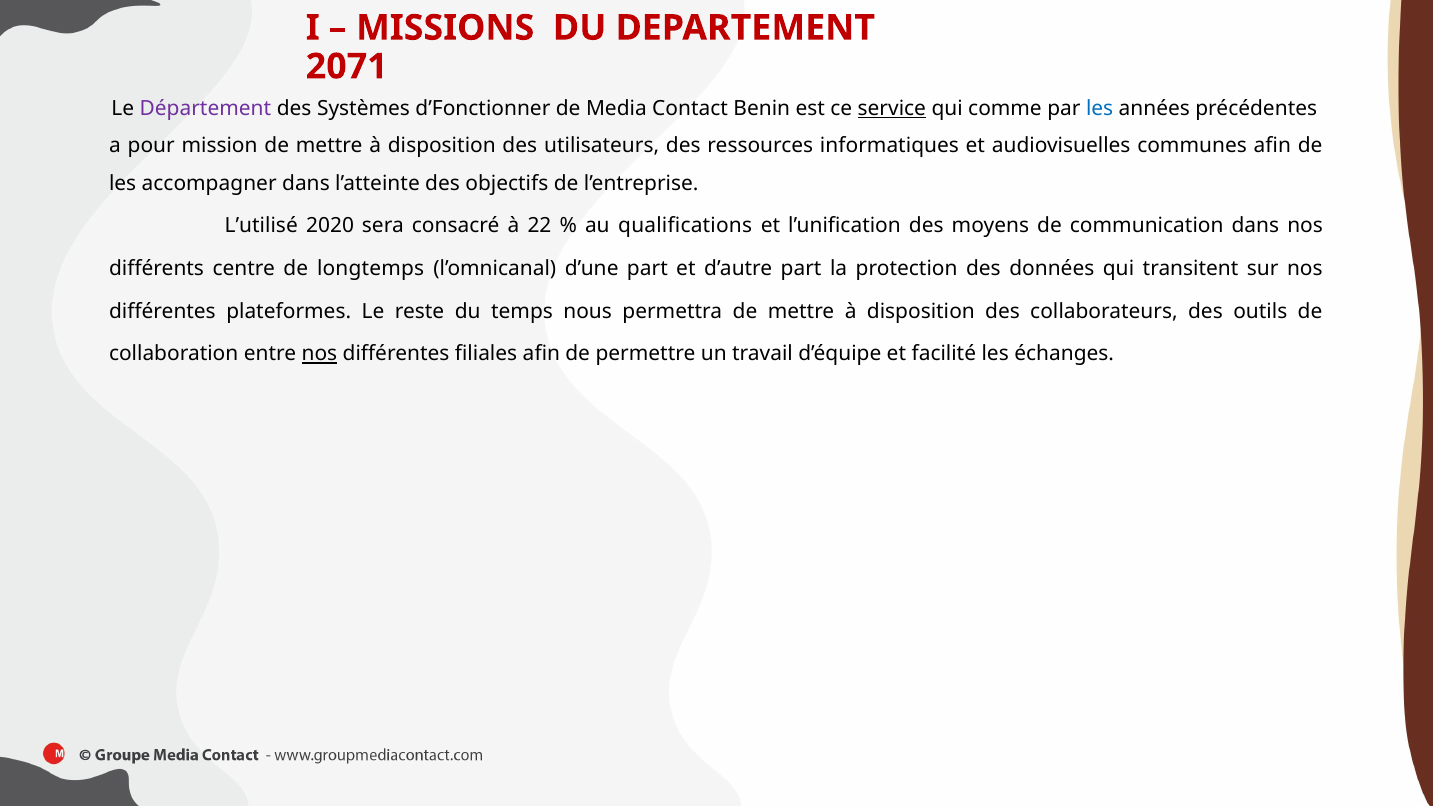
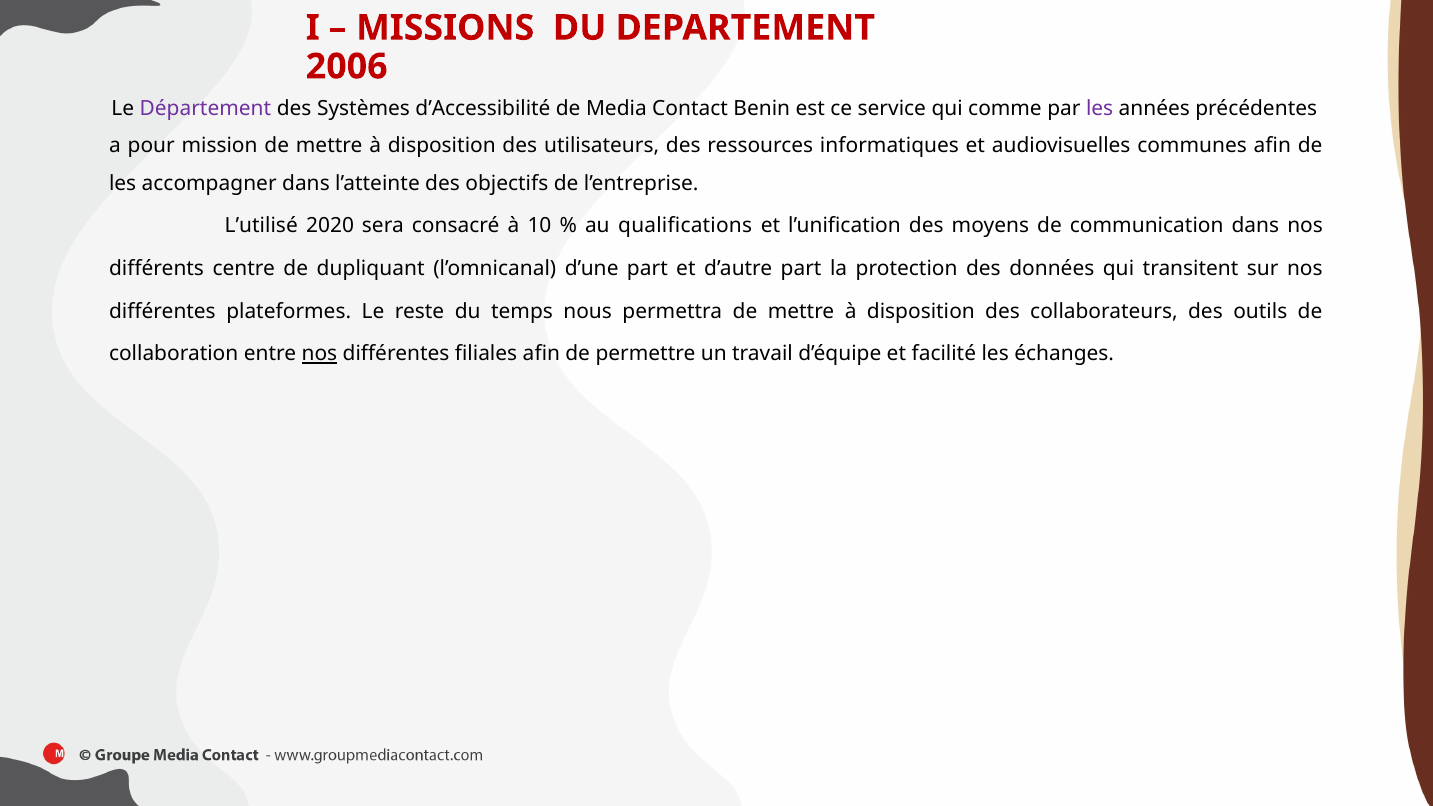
2071: 2071 -> 2006
d’Fonctionner: d’Fonctionner -> d’Accessibilité
service underline: present -> none
les at (1100, 108) colour: blue -> purple
22: 22 -> 10
longtemps: longtemps -> dupliquant
